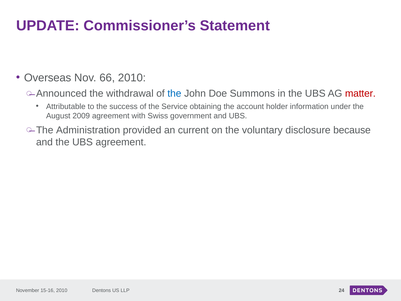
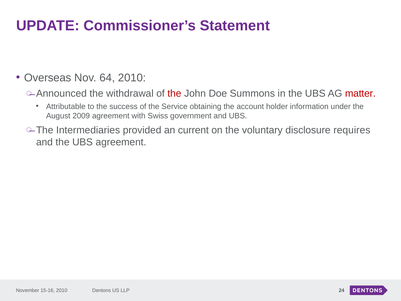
66: 66 -> 64
the at (174, 94) colour: blue -> red
Administration: Administration -> Intermediaries
because: because -> requires
